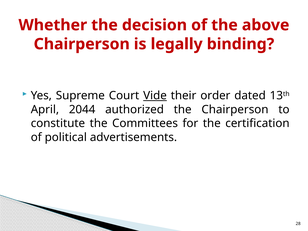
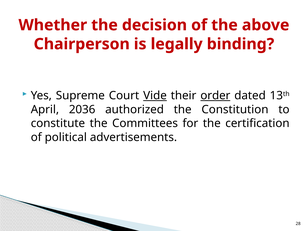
order underline: none -> present
2044: 2044 -> 2036
the Chairperson: Chairperson -> Constitution
